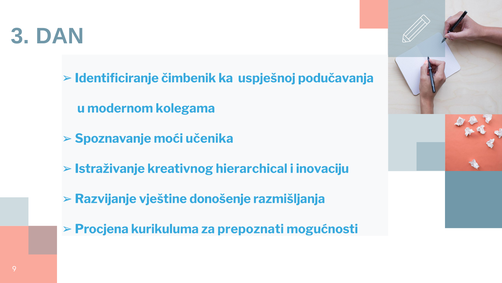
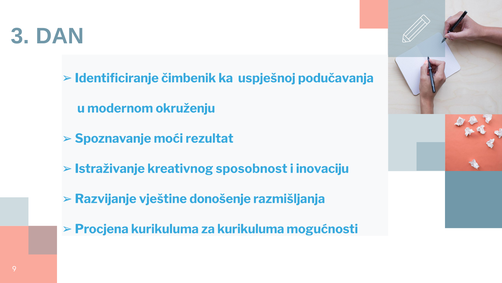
kolegama: kolegama -> okruženju
učenika: učenika -> rezultat
hierarchical: hierarchical -> sposobnost
za prepoznati: prepoznati -> kurikuluma
